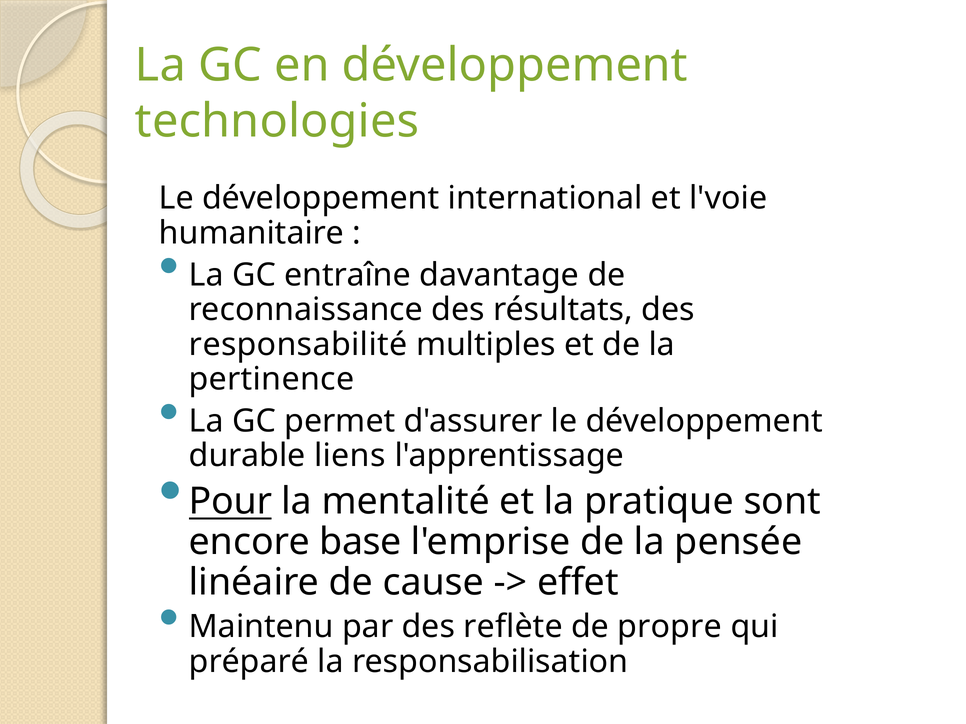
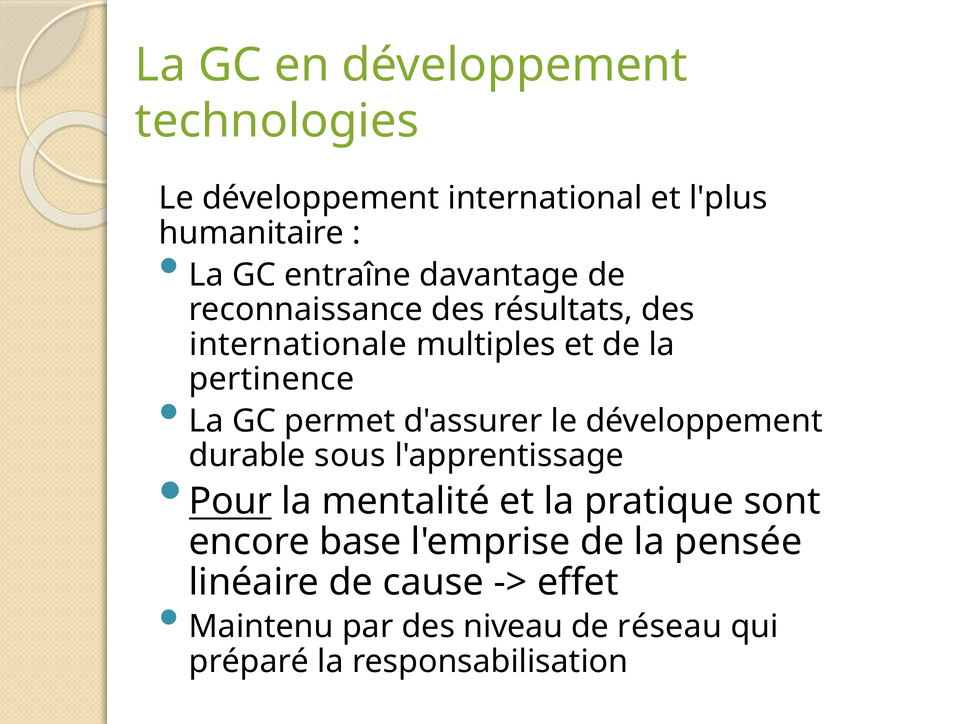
l'voie: l'voie -> l'plus
responsabilité: responsabilité -> internationale
liens: liens -> sous
reflète: reflète -> niveau
propre: propre -> réseau
